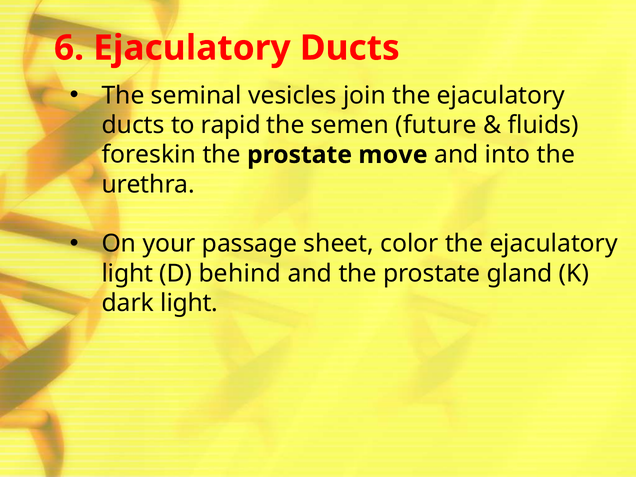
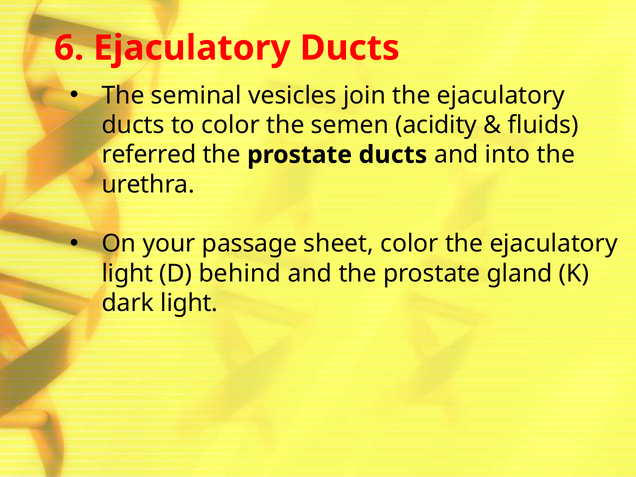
to rapid: rapid -> color
future: future -> acidity
foreskin: foreskin -> referred
prostate move: move -> ducts
